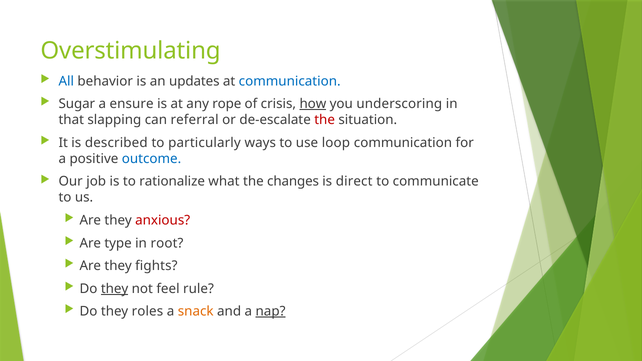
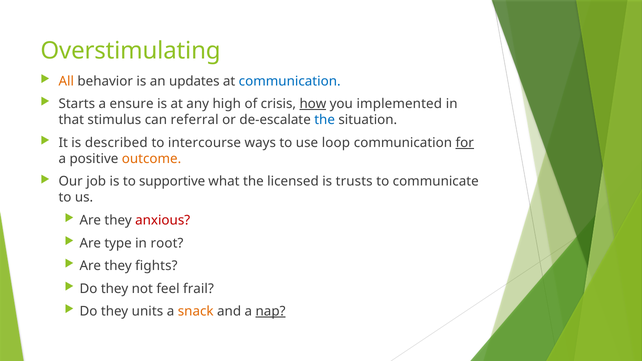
All colour: blue -> orange
Sugar: Sugar -> Starts
rope: rope -> high
underscoring: underscoring -> implemented
slapping: slapping -> stimulus
the at (325, 120) colour: red -> blue
particularly: particularly -> intercourse
for underline: none -> present
outcome colour: blue -> orange
rationalize: rationalize -> supportive
changes: changes -> licensed
direct: direct -> trusts
they at (115, 289) underline: present -> none
rule: rule -> frail
roles: roles -> units
